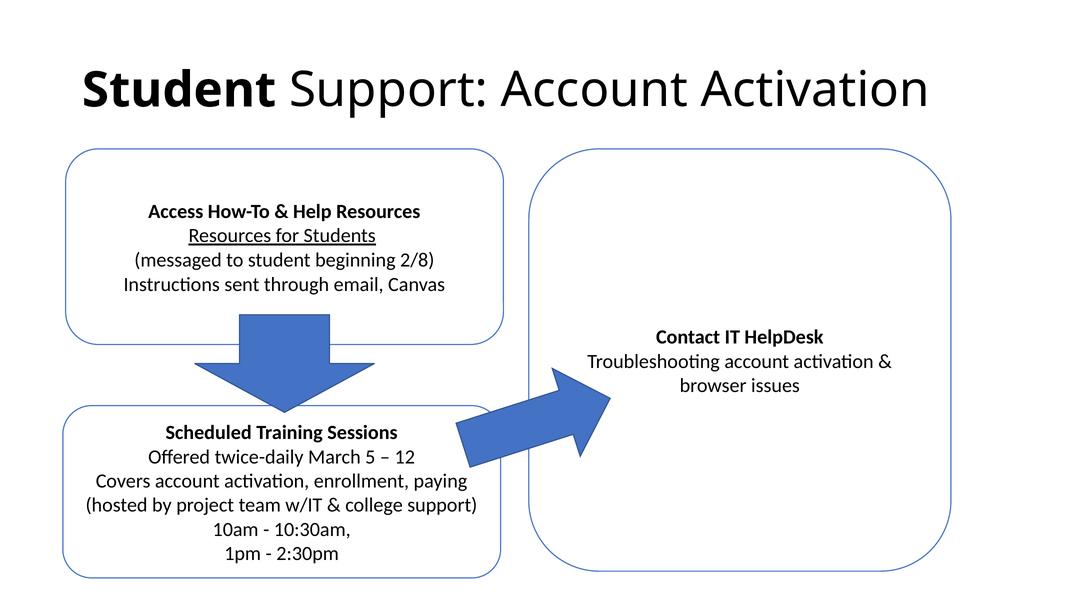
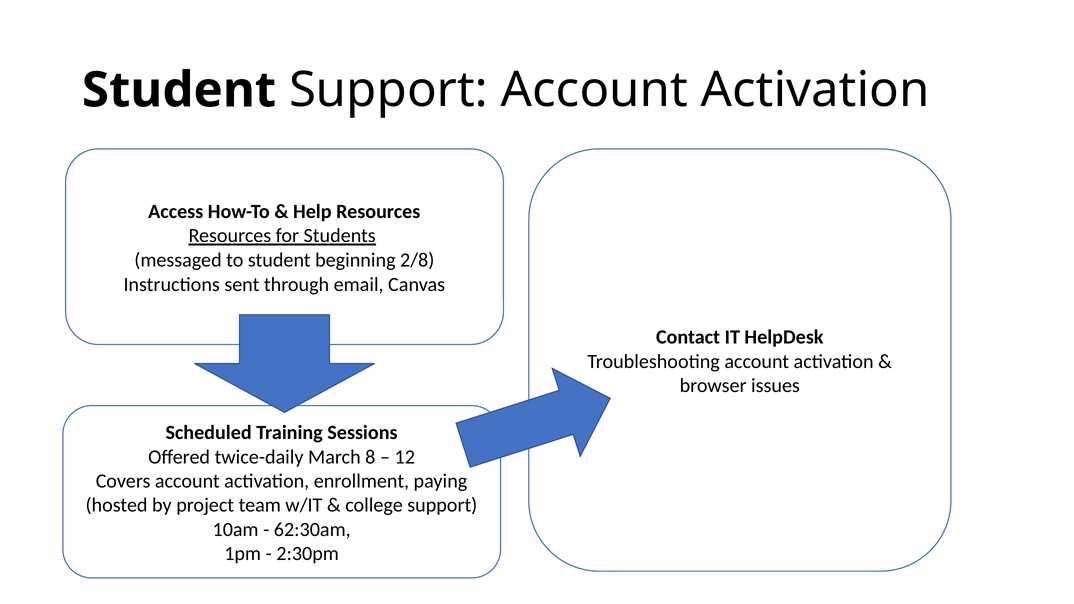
5: 5 -> 8
10:30am: 10:30am -> 62:30am
